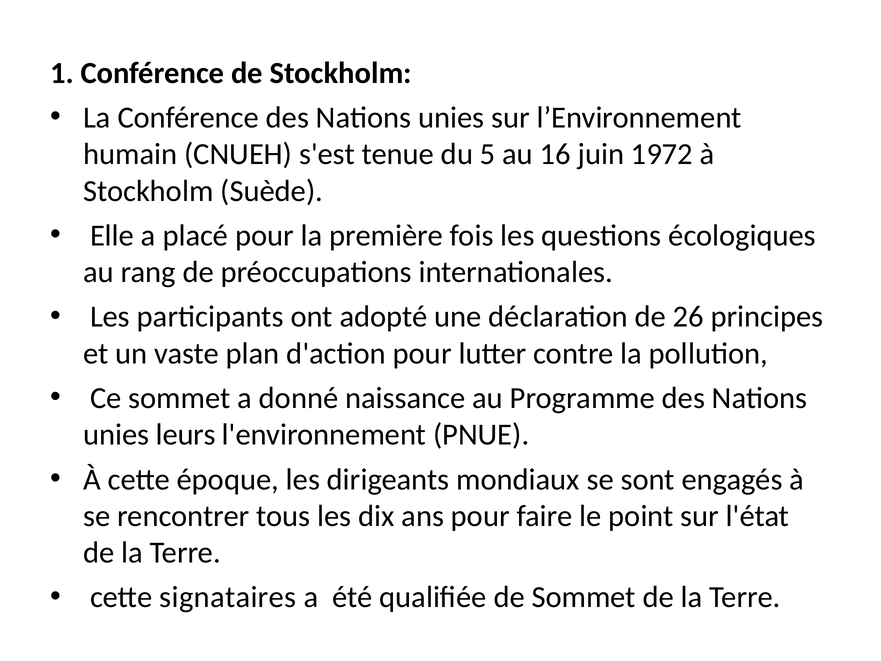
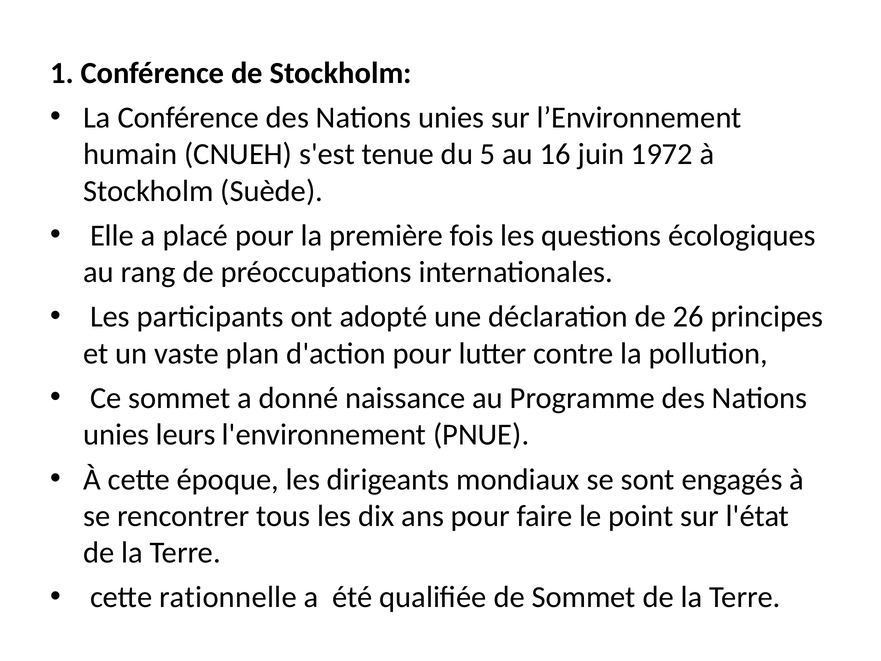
signataires: signataires -> rationnelle
